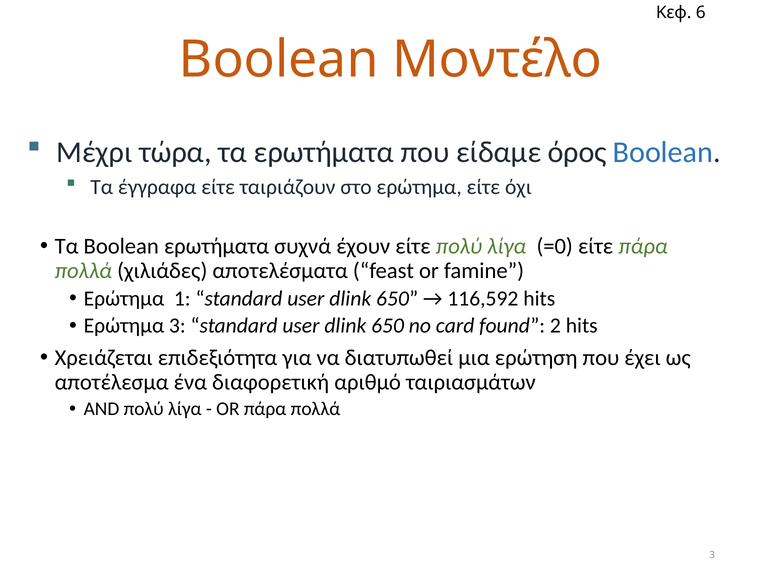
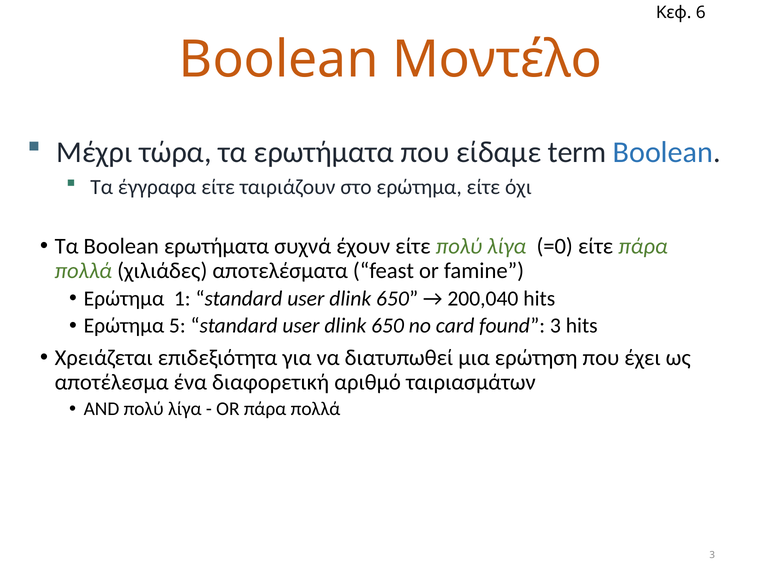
όρος: όρος -> term
116,592: 116,592 -> 200,040
Ερώτημα 3: 3 -> 5
found 2: 2 -> 3
